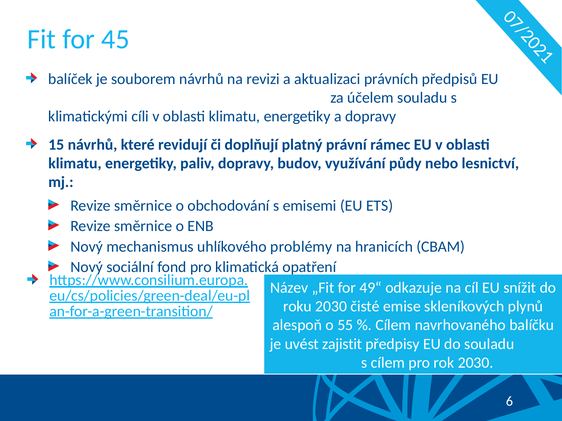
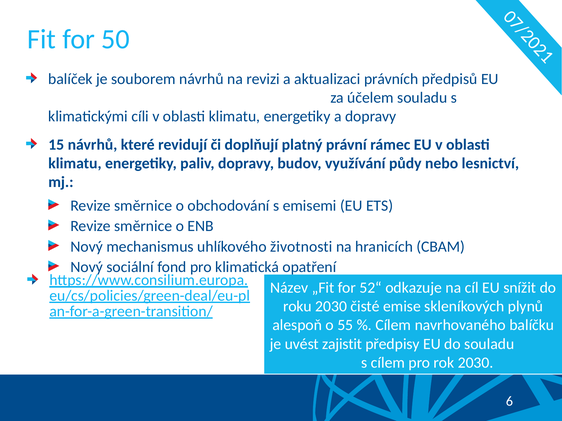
45: 45 -> 50
problémy: problémy -> životnosti
49“: 49“ -> 52“
